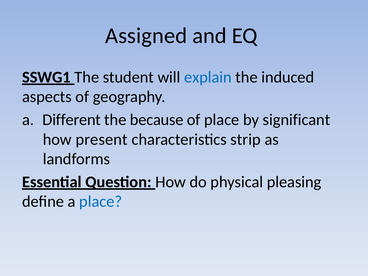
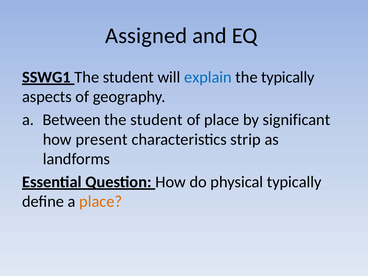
the induced: induced -> typically
Different: Different -> Between
because at (157, 120): because -> student
physical pleasing: pleasing -> typically
place at (101, 202) colour: blue -> orange
